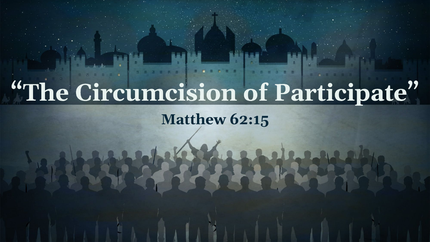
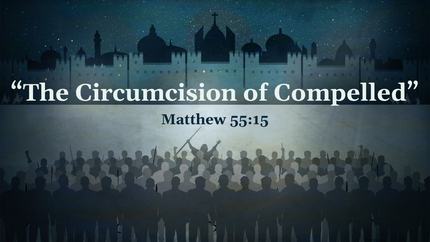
Participate: Participate -> Compelled
62:15: 62:15 -> 55:15
